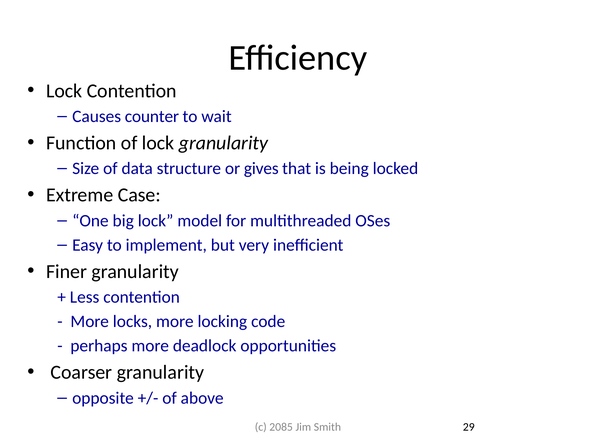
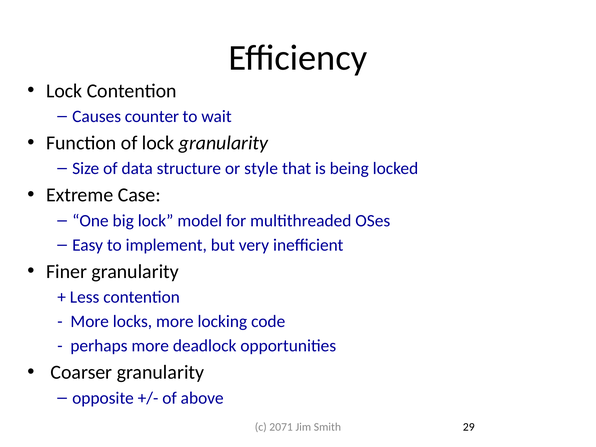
gives: gives -> style
2085: 2085 -> 2071
